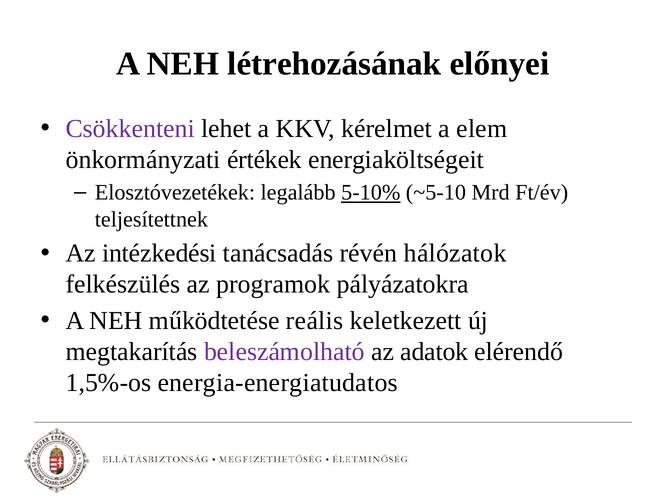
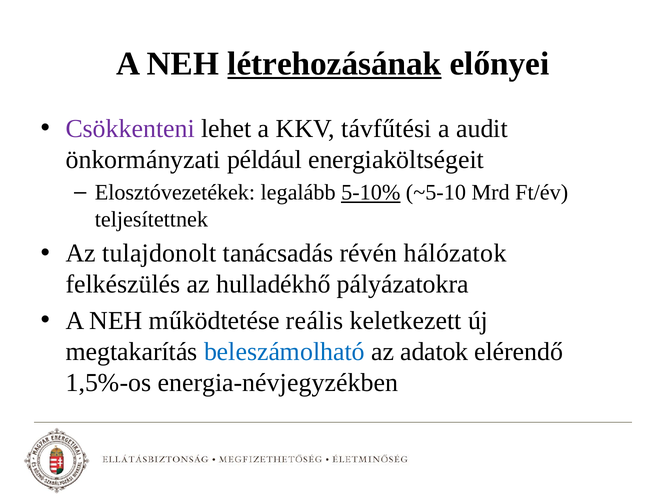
létrehozásának underline: none -> present
kérelmet: kérelmet -> távfűtési
elem: elem -> audit
értékek: értékek -> például
intézkedési: intézkedési -> tulajdonolt
programok: programok -> hulladékhő
beleszámolható colour: purple -> blue
energia-energiatudatos: energia-energiatudatos -> energia-névjegyzékben
